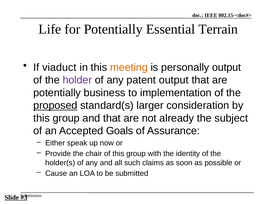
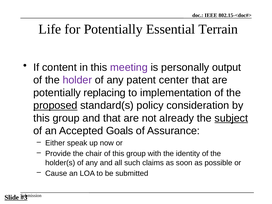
viaduct: viaduct -> content
meeting colour: orange -> purple
patent output: output -> center
business: business -> replacing
larger: larger -> policy
subject underline: none -> present
